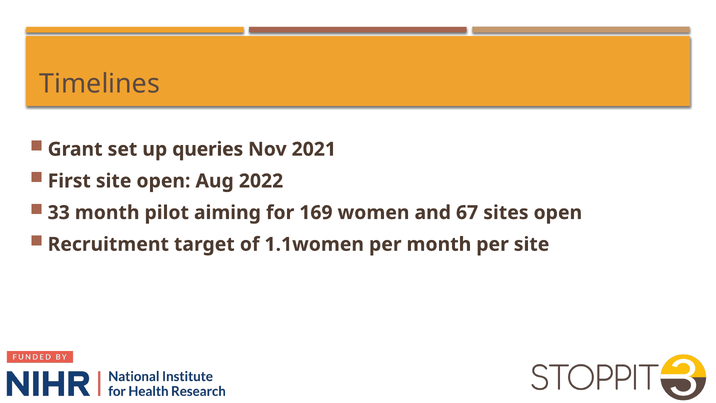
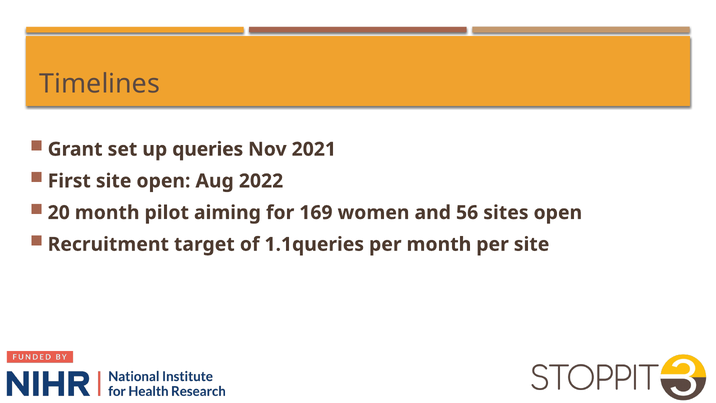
33: 33 -> 20
67: 67 -> 56
1.1women: 1.1women -> 1.1queries
